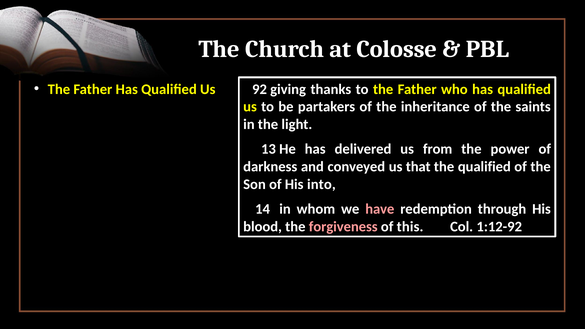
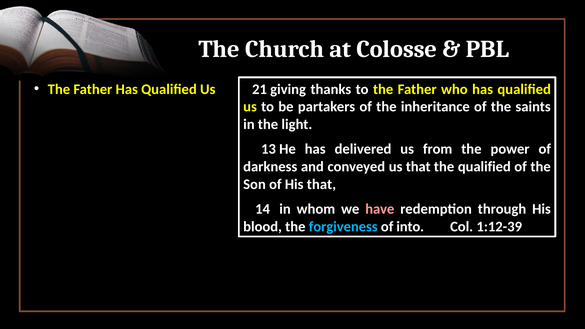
92: 92 -> 21
His into: into -> that
forgiveness colour: pink -> light blue
this: this -> into
1:12-92: 1:12-92 -> 1:12-39
